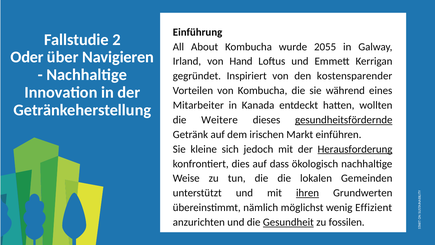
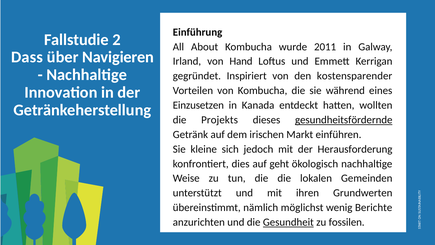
2055: 2055 -> 2011
Oder: Oder -> Dass
Mitarbeiter: Mitarbeiter -> Einzusetzen
Weitere: Weitere -> Projekts
Herausforderung underline: present -> none
dass: dass -> geht
ihren underline: present -> none
Effizient: Effizient -> Berichte
